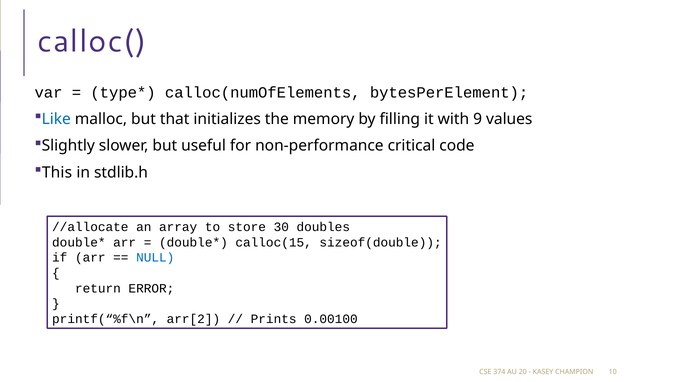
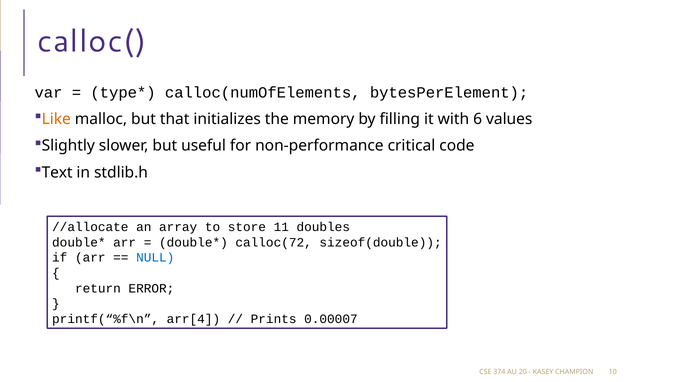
Like colour: blue -> orange
9: 9 -> 6
This: This -> Text
30: 30 -> 11
calloc(15: calloc(15 -> calloc(72
arr[2: arr[2 -> arr[4
0.00100: 0.00100 -> 0.00007
